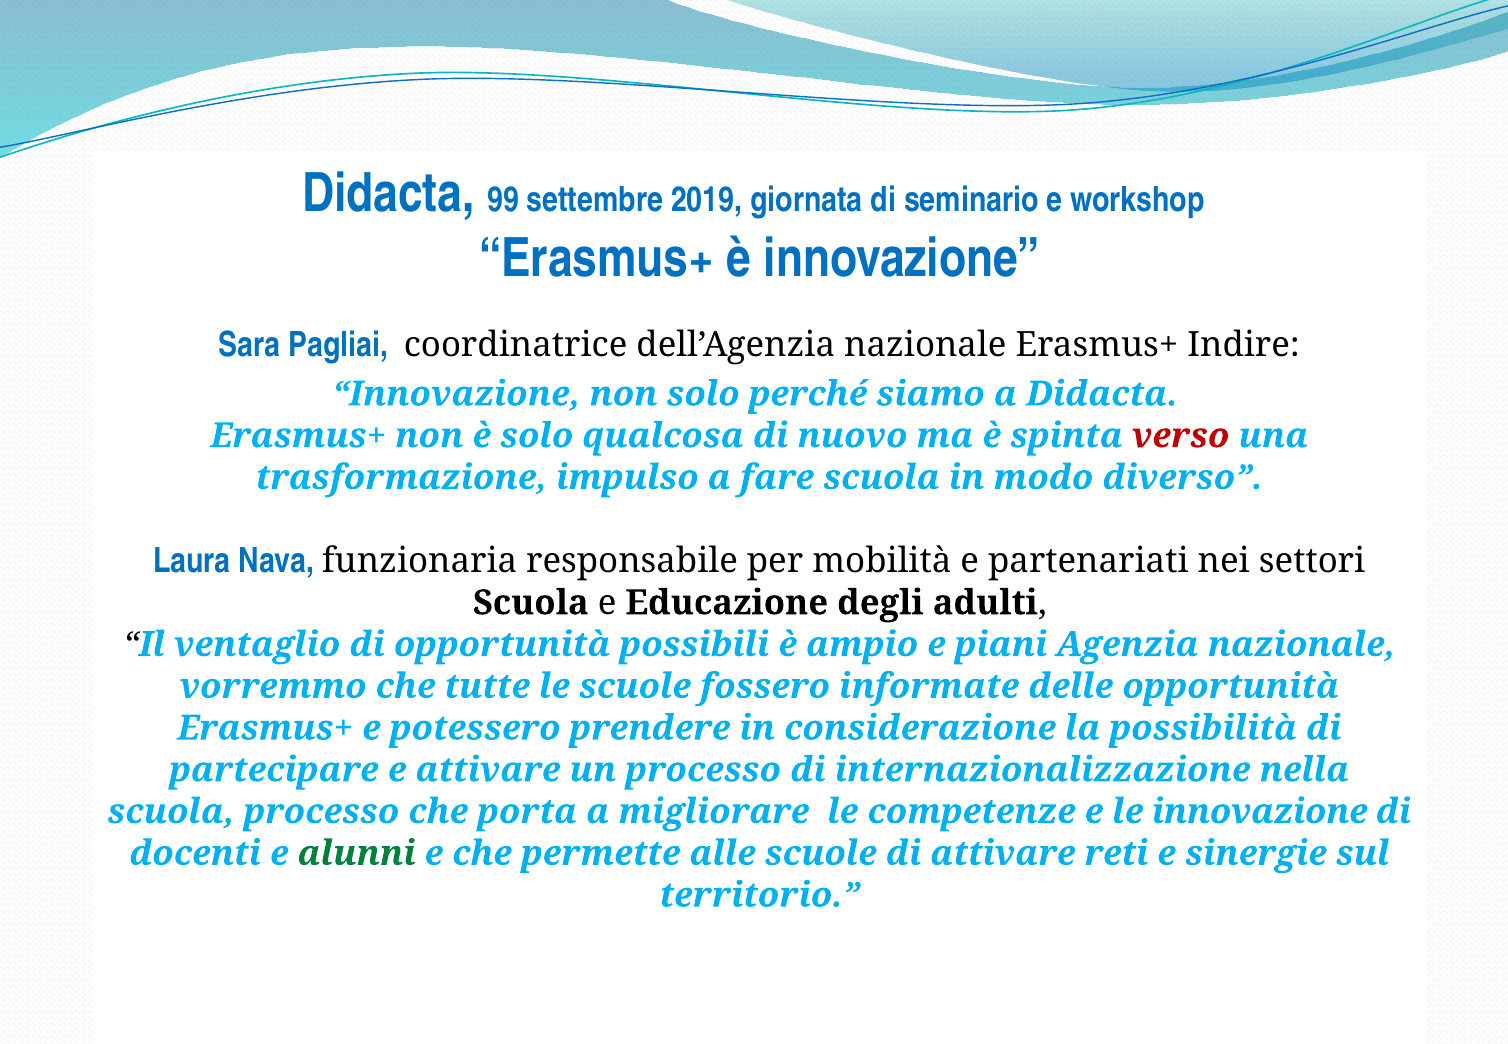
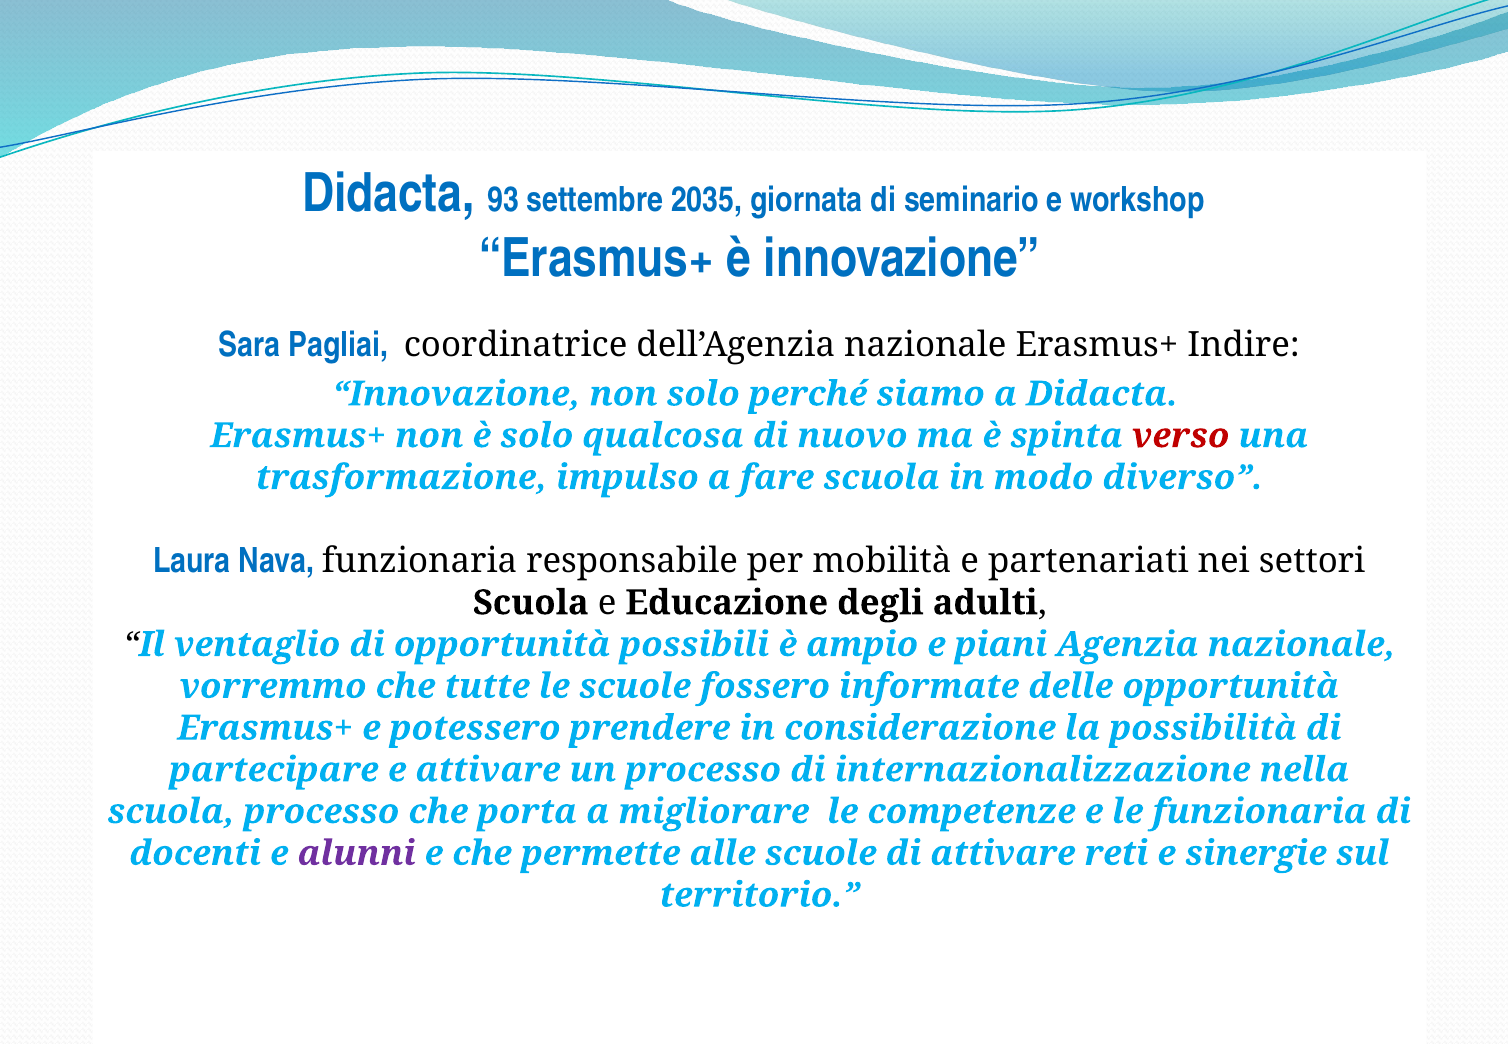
99: 99 -> 93
2019: 2019 -> 2035
le innovazione: innovazione -> funzionaria
alunni colour: green -> purple
